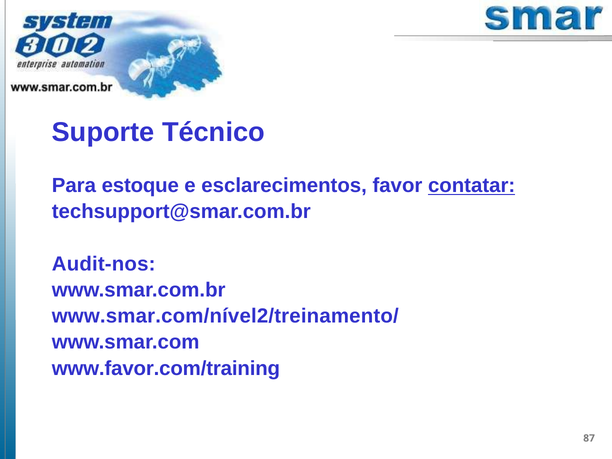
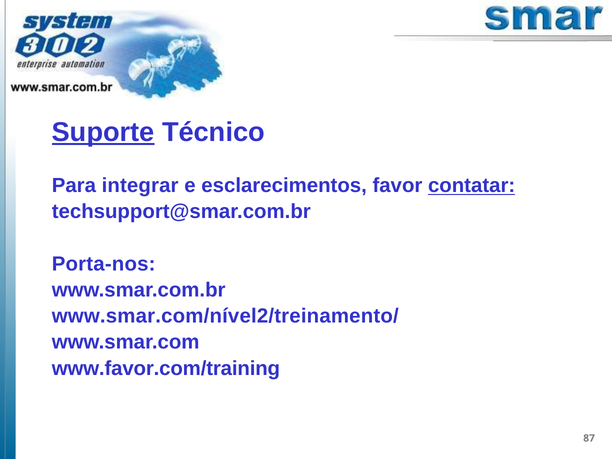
Suporte underline: none -> present
estoque: estoque -> integrar
Audit-nos: Audit-nos -> Porta-nos
